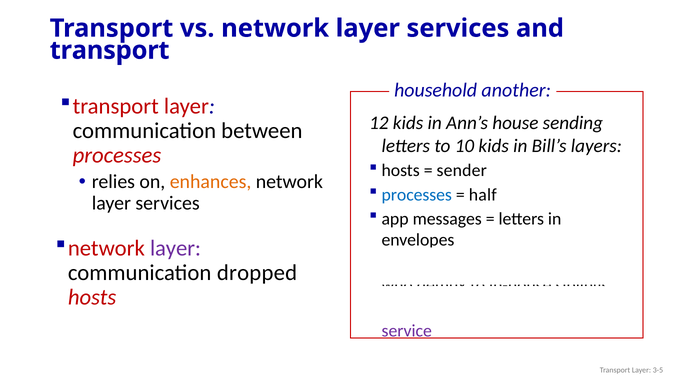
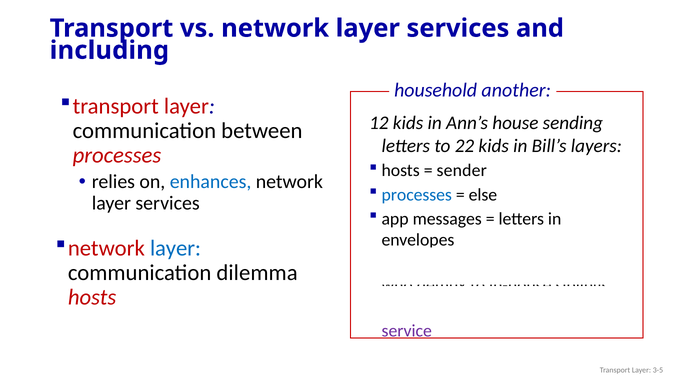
transport at (110, 50): transport -> including
10: 10 -> 22
enhances colour: orange -> blue
half: half -> else
layer at (176, 248) colour: purple -> blue
dropped: dropped -> dilemma
